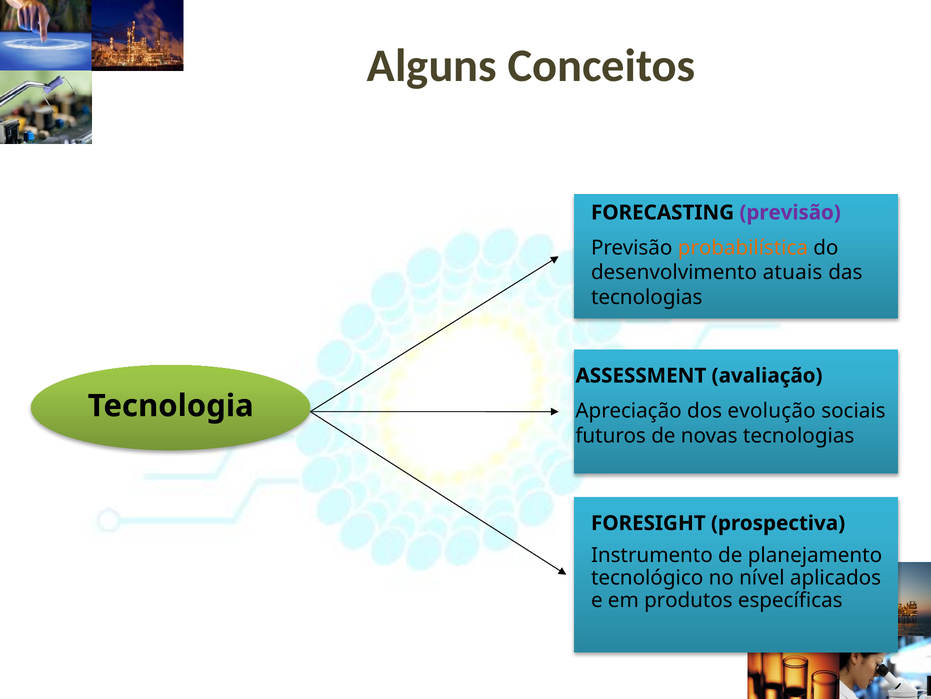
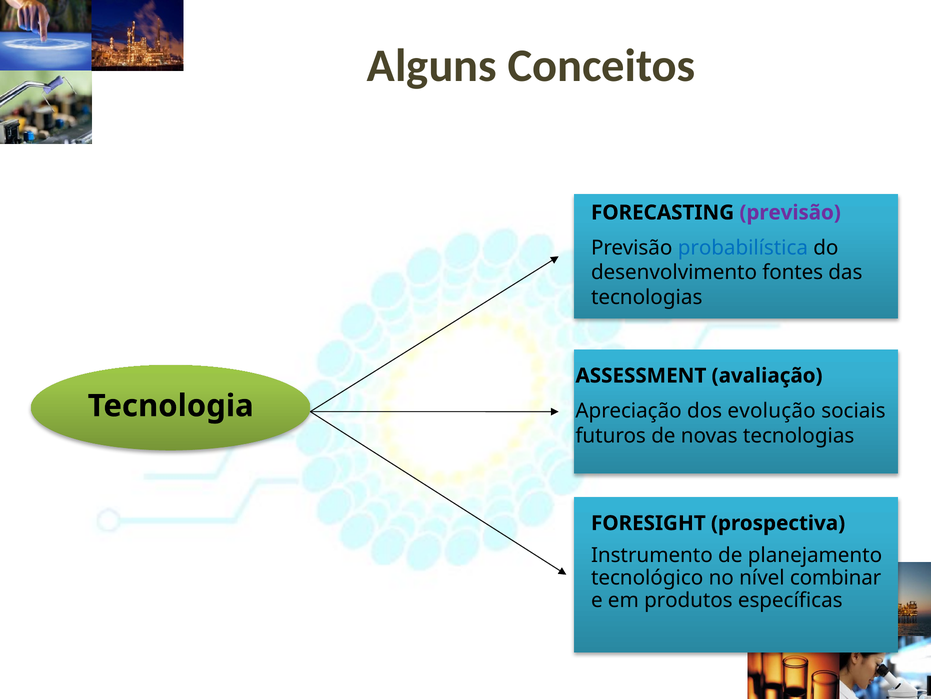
probabilística colour: orange -> blue
atuais: atuais -> fontes
aplicados: aplicados -> combinar
